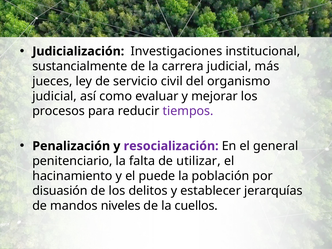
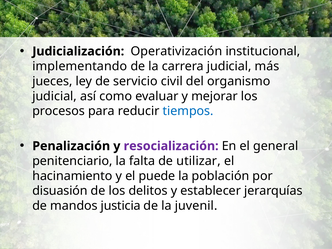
Investigaciones: Investigaciones -> Operativización
sustancialmente: sustancialmente -> implementando
tiempos colour: purple -> blue
niveles: niveles -> justicia
cuellos: cuellos -> juvenil
